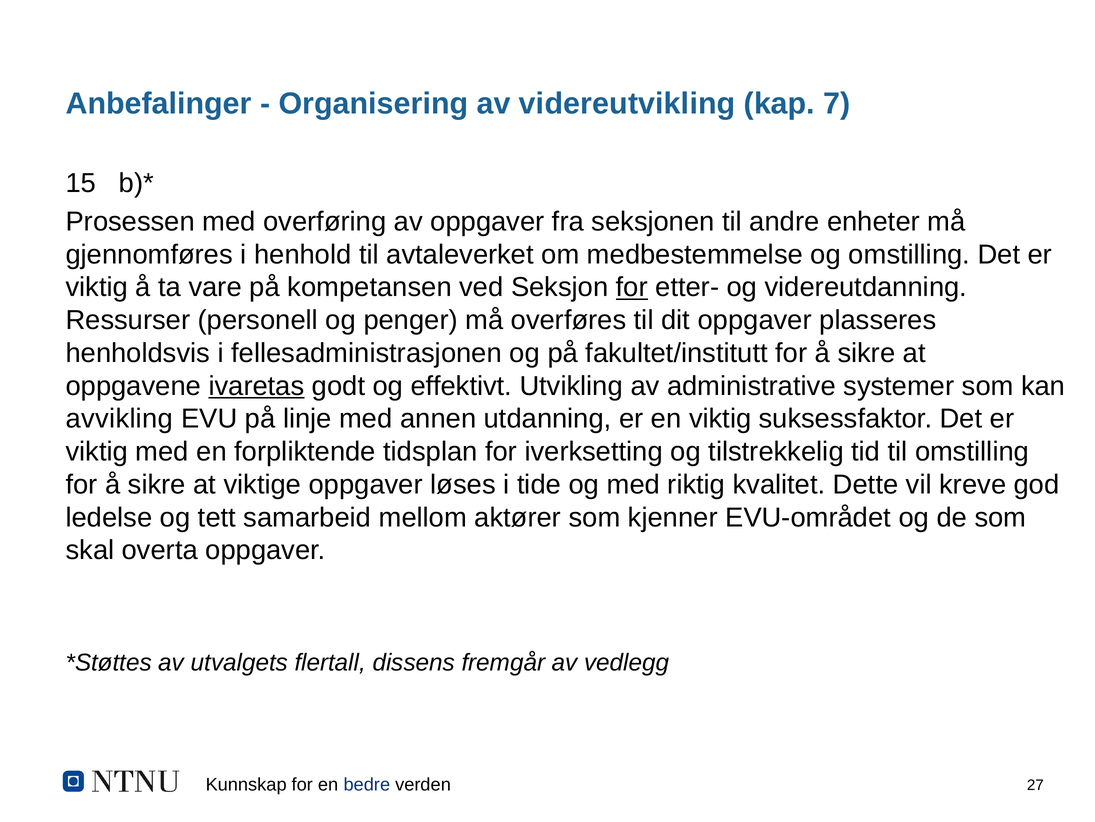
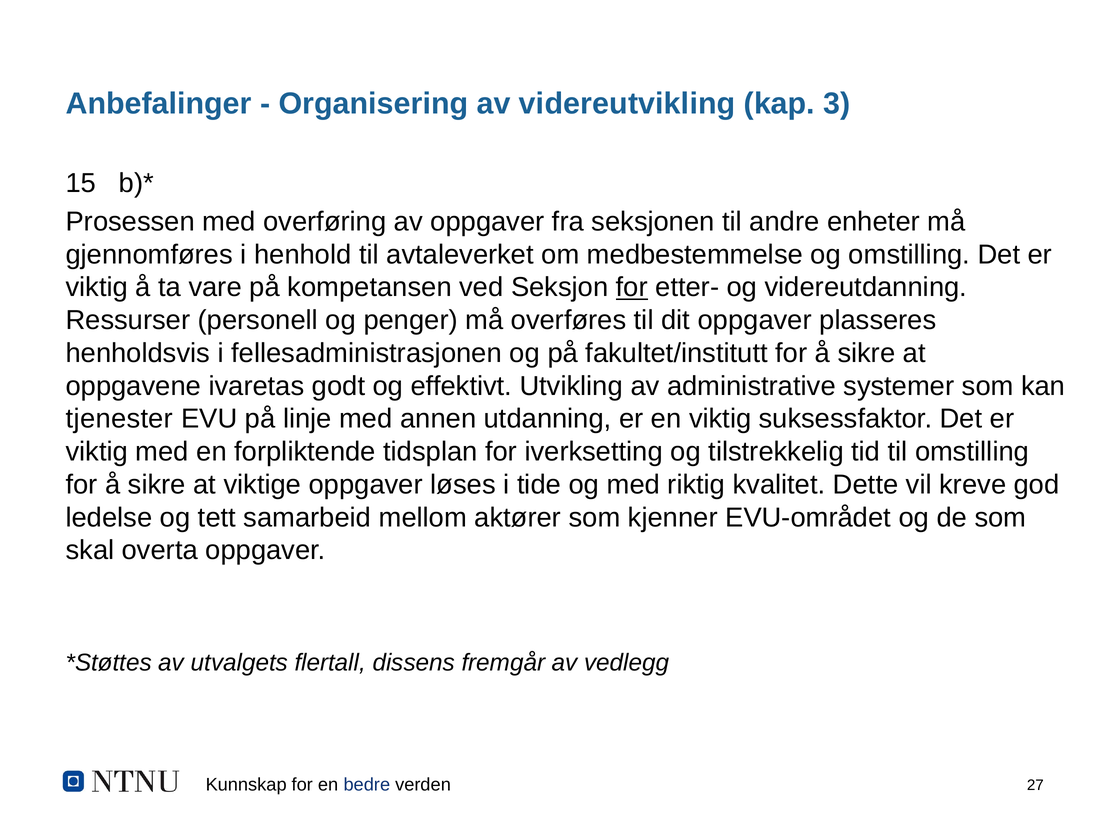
7: 7 -> 3
ivaretas underline: present -> none
avvikling: avvikling -> tjenester
